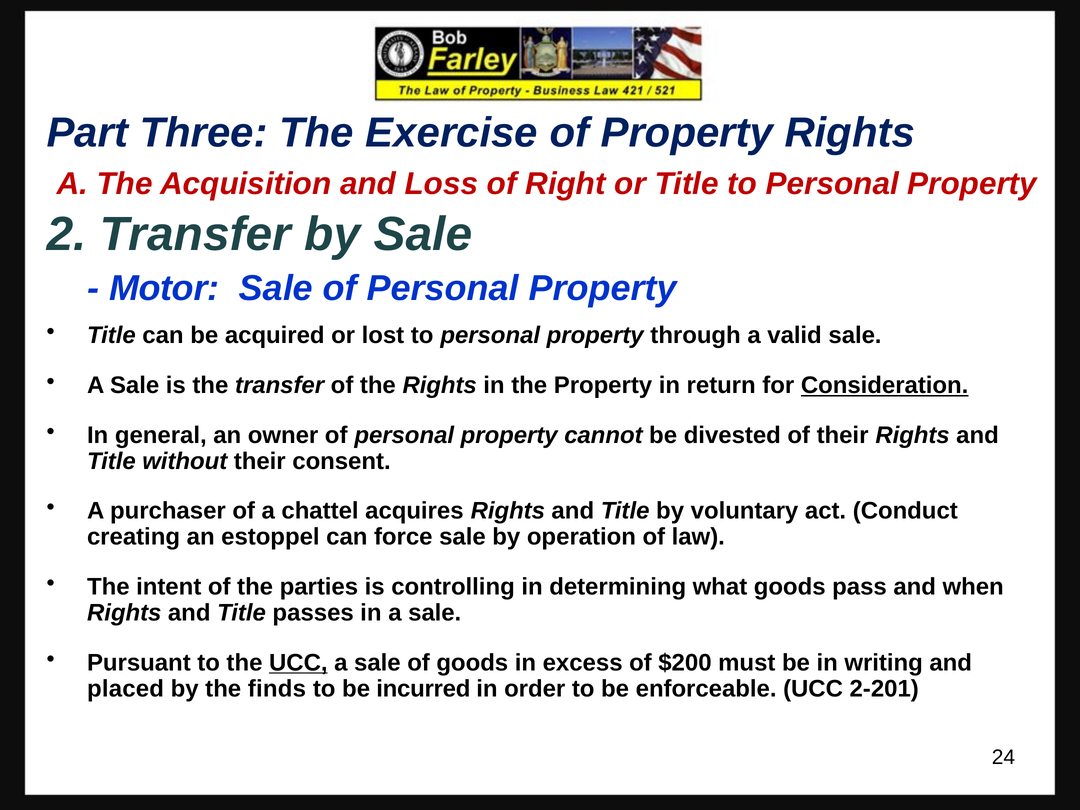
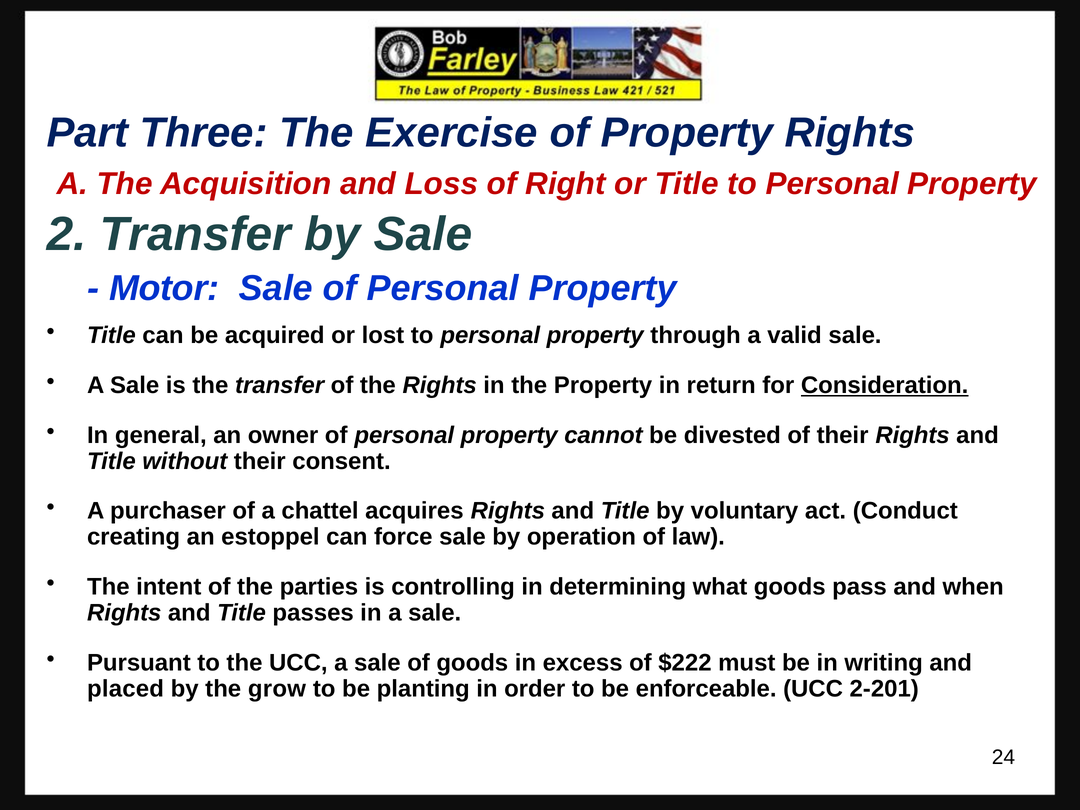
UCC at (298, 663) underline: present -> none
$200: $200 -> $222
finds: finds -> grow
incurred: incurred -> planting
